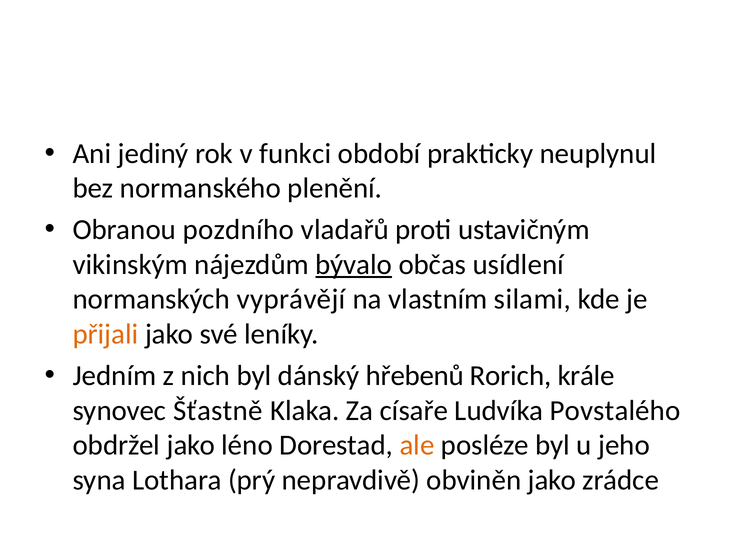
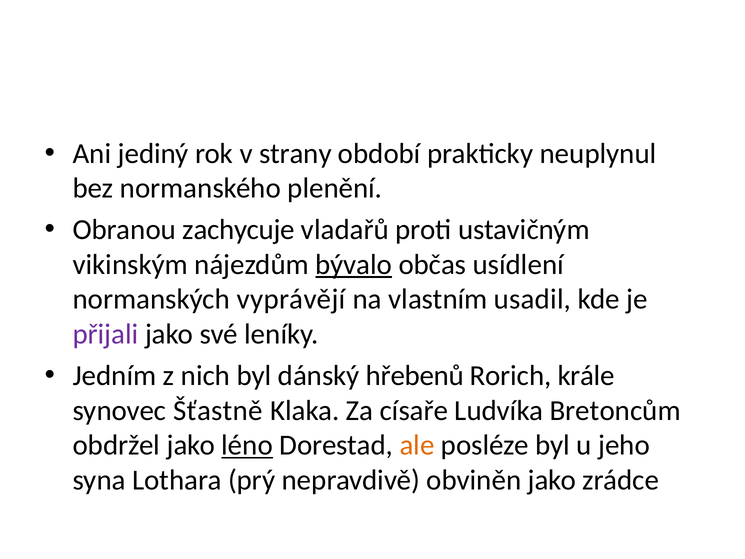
funkci: funkci -> strany
pozdního: pozdního -> zachycuje
silami: silami -> usadil
přijali colour: orange -> purple
Povstalého: Povstalého -> Bretoncům
léno underline: none -> present
